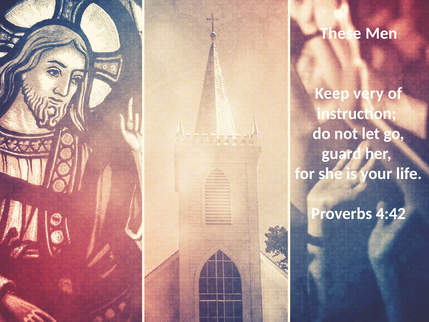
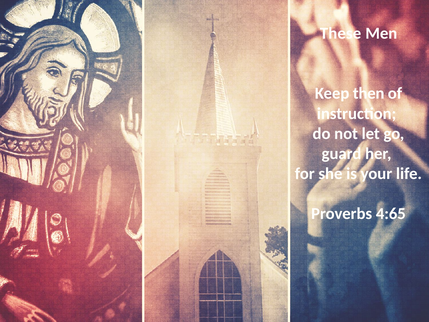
very: very -> then
4:42: 4:42 -> 4:65
